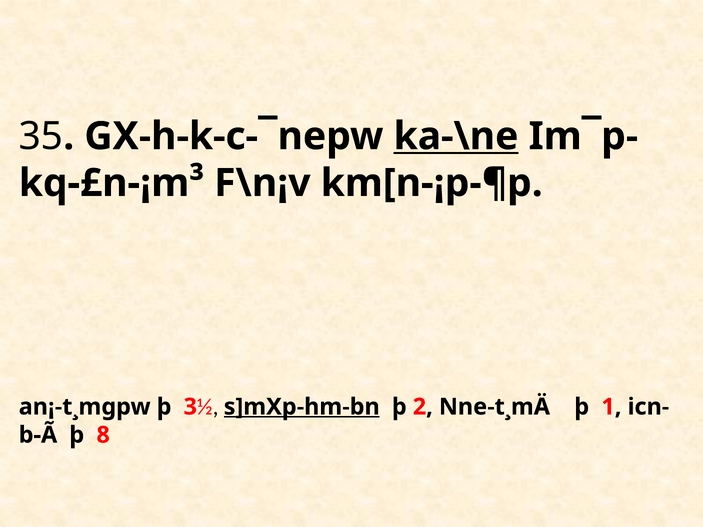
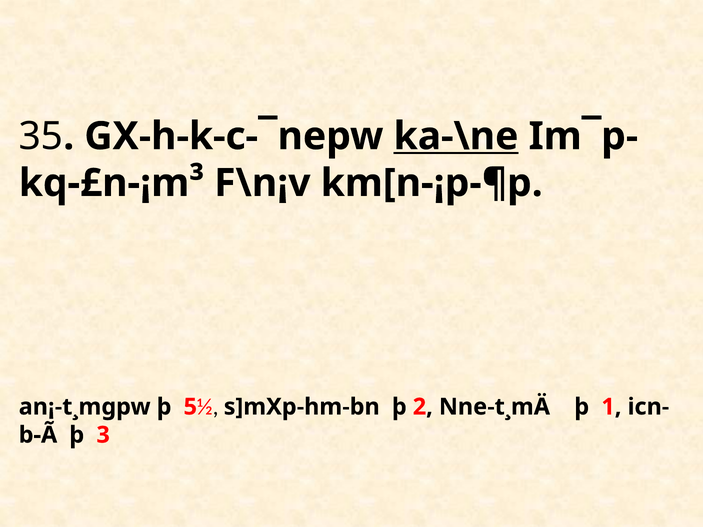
3: 3 -> 5
s]mXp-hm-bn underline: present -> none
8: 8 -> 3
